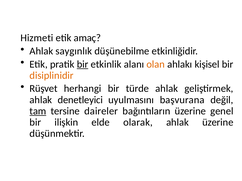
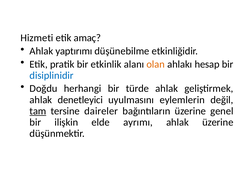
saygınlık: saygınlık -> yaptırımı
bir at (83, 64) underline: present -> none
kişisel: kişisel -> hesap
disiplinidir colour: orange -> blue
Rüşvet: Rüşvet -> Doğdu
başvurana: başvurana -> eylemlerin
olarak: olarak -> ayrımı
